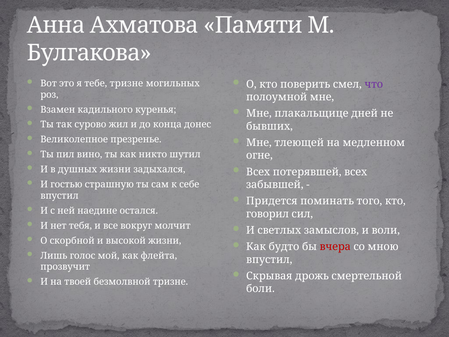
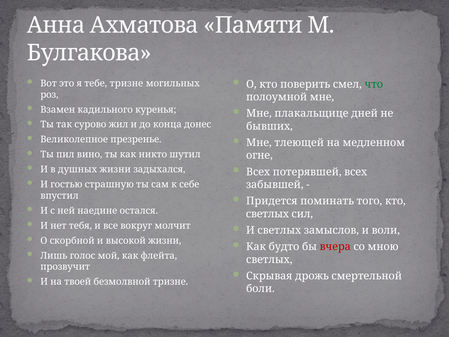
что colour: purple -> green
говорил at (268, 214): говорил -> светлых
впустил at (269, 259): впустил -> светлых
